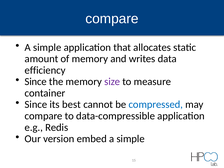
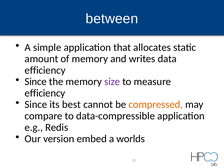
compare at (112, 19): compare -> between
container at (45, 93): container -> efficiency
compressed colour: blue -> orange
embed a simple: simple -> worlds
